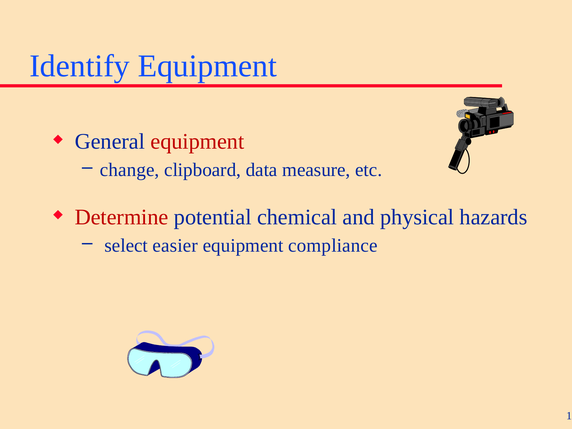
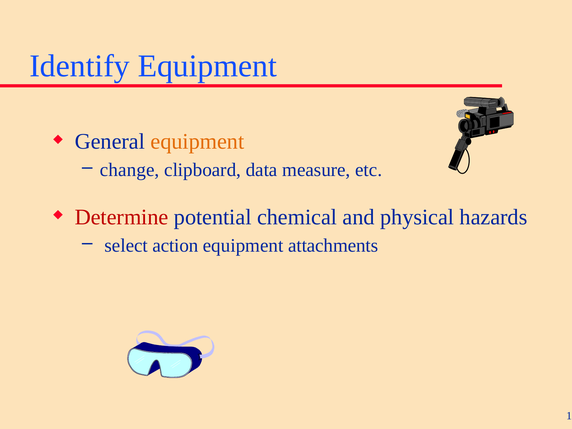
equipment at (197, 142) colour: red -> orange
easier: easier -> action
compliance: compliance -> attachments
